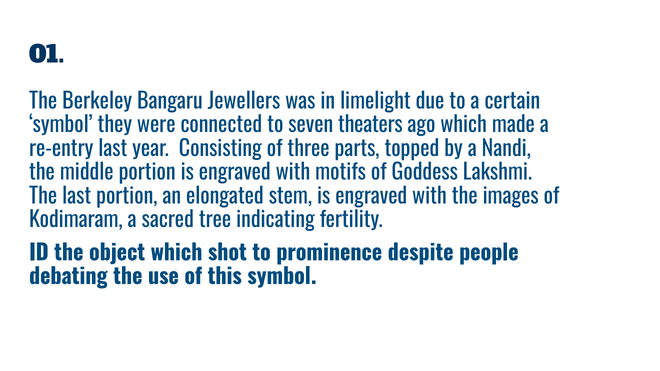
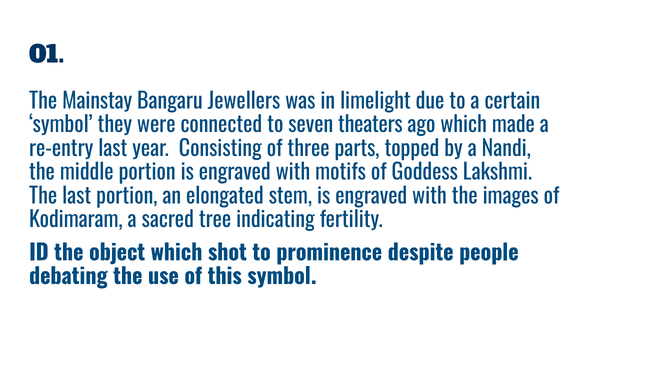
Berkeley: Berkeley -> Mainstay
